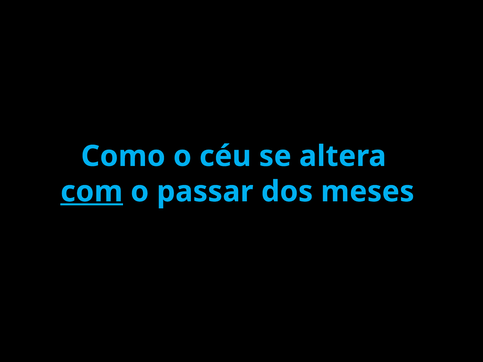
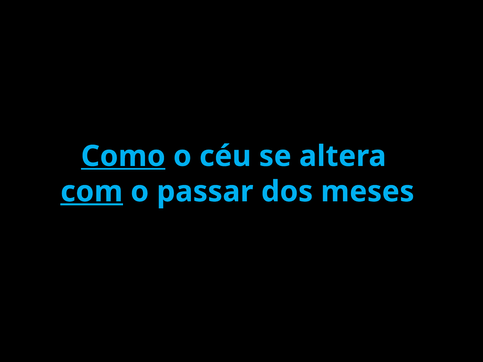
Como underline: none -> present
